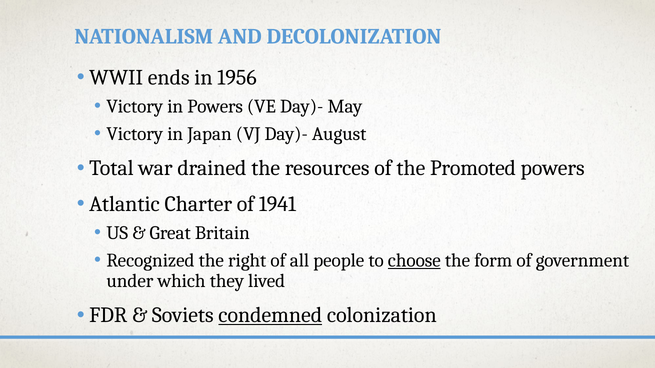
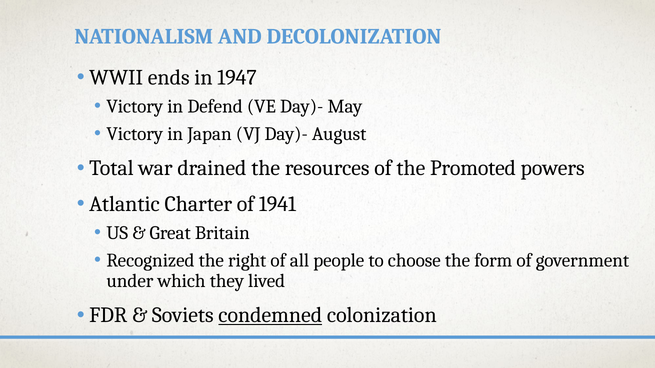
1956: 1956 -> 1947
in Powers: Powers -> Defend
choose underline: present -> none
